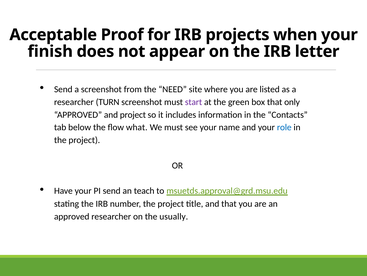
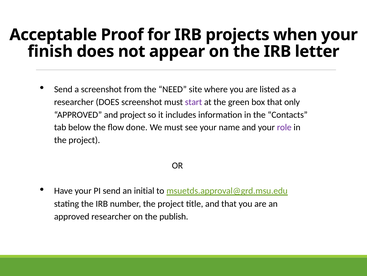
researcher TURN: TURN -> DOES
what: what -> done
role colour: blue -> purple
teach: teach -> initial
usually: usually -> publish
